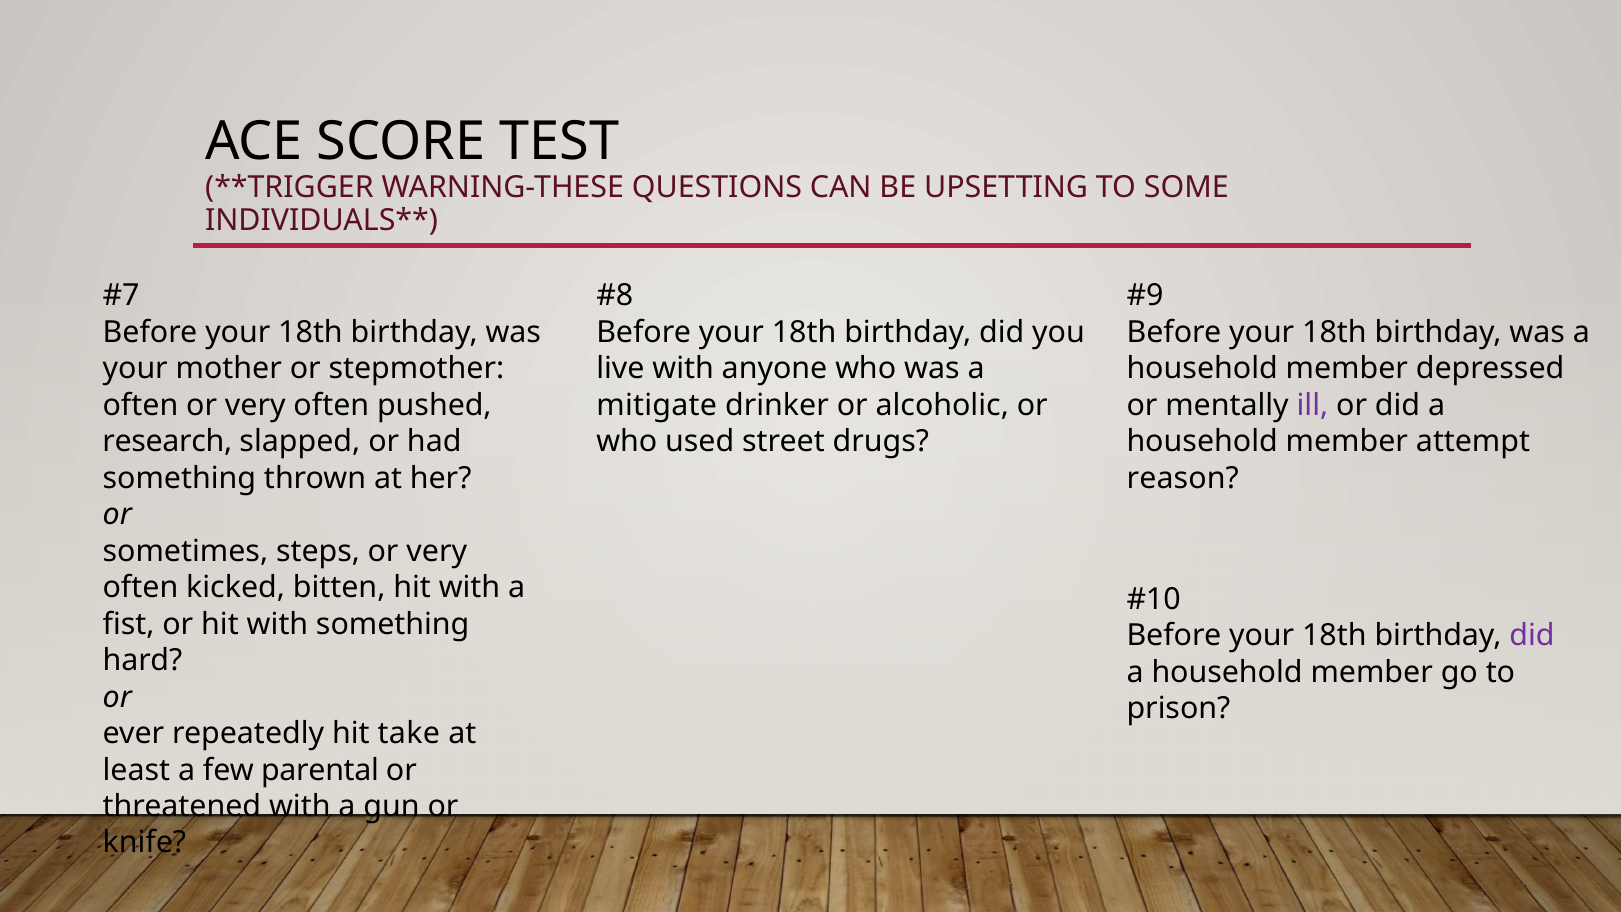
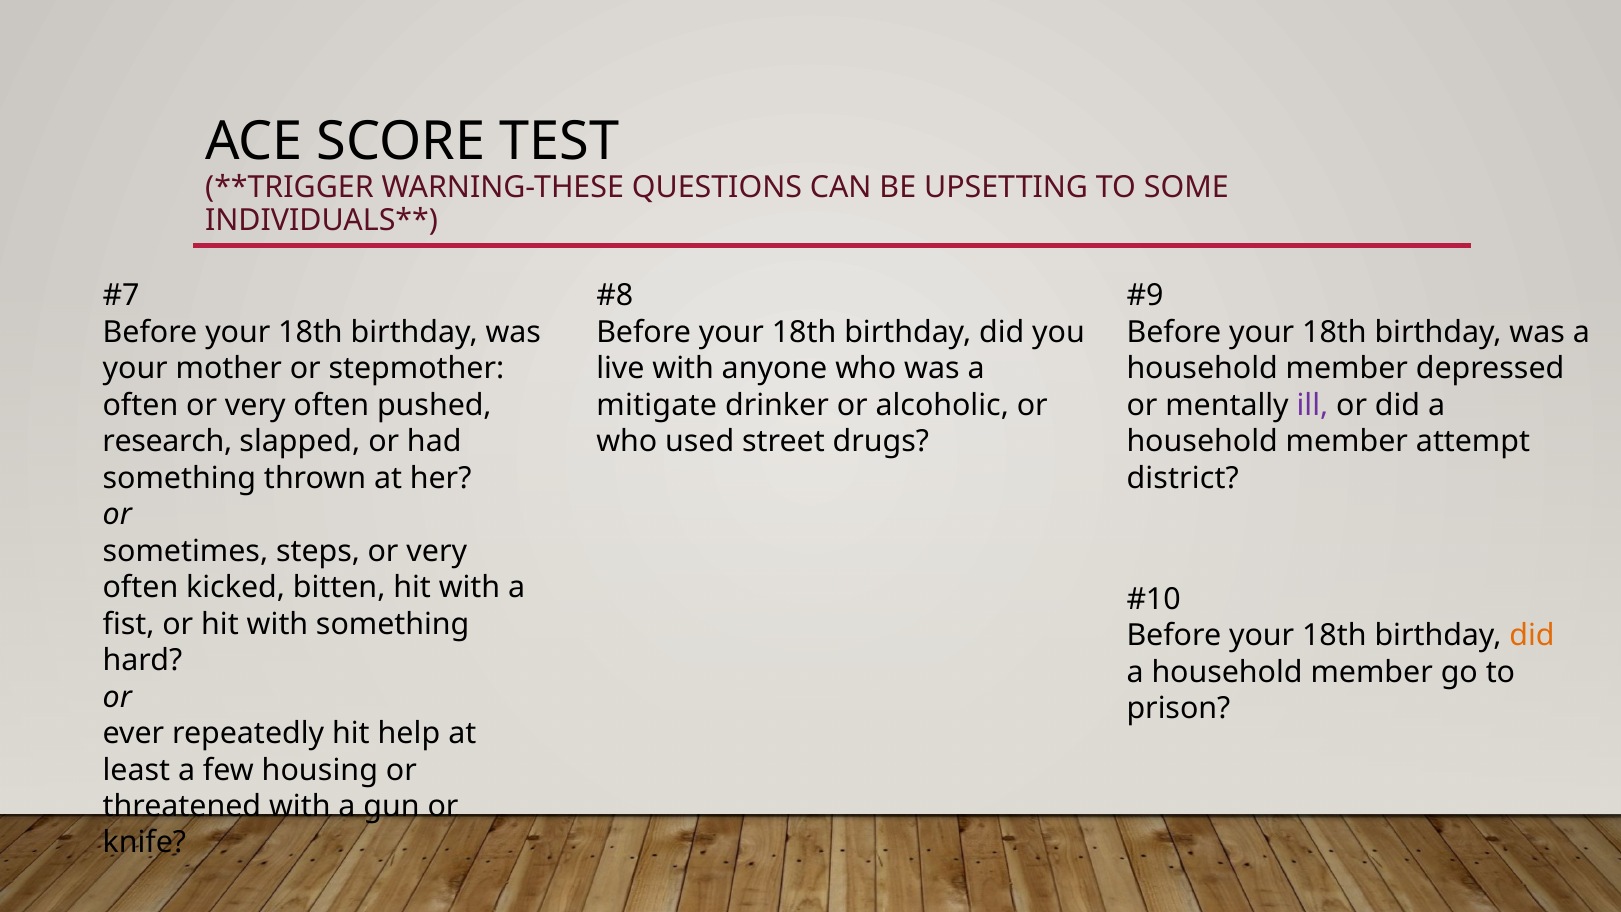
reason: reason -> district
did at (1532, 636) colour: purple -> orange
take: take -> help
parental: parental -> housing
